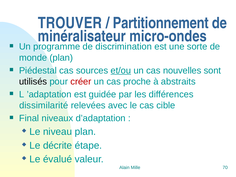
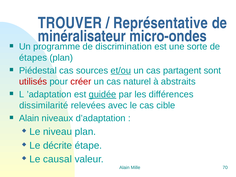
Partitionnement: Partitionnement -> Représentative
monde: monde -> étapes
nouvelles: nouvelles -> partagent
utilisés colour: black -> red
proche: proche -> naturel
guidée underline: none -> present
Final at (29, 118): Final -> Alain
évalué: évalué -> causal
